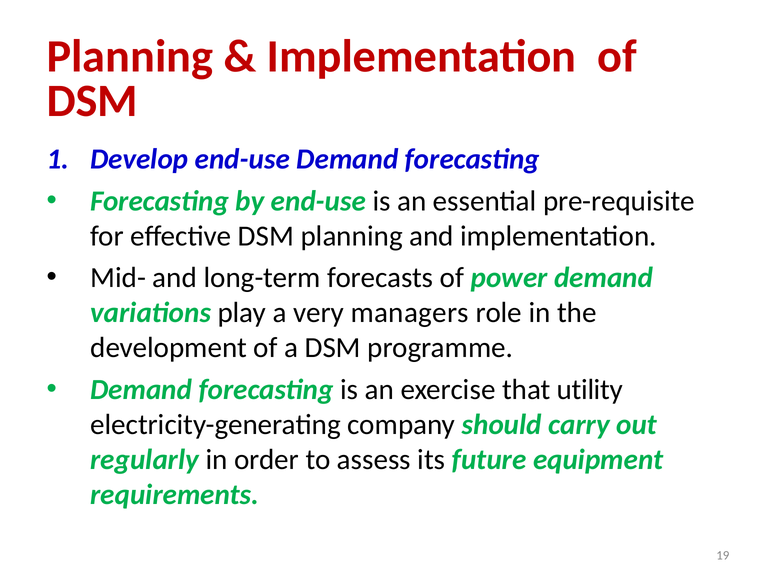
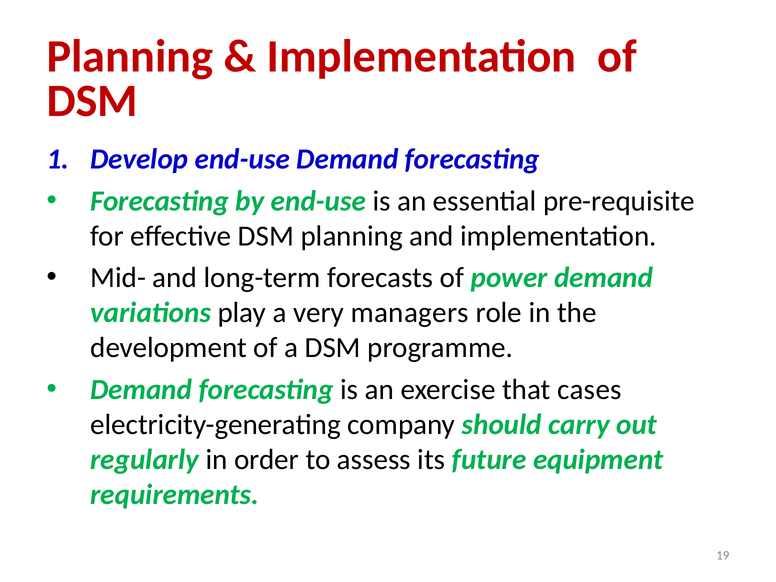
utility: utility -> cases
